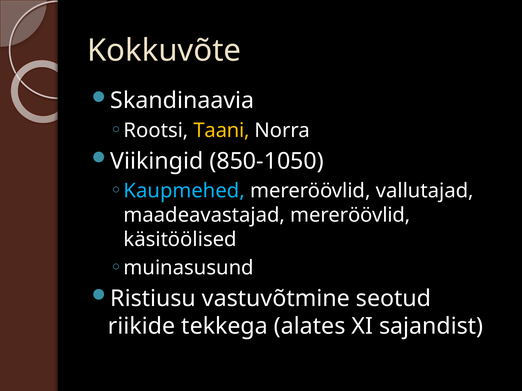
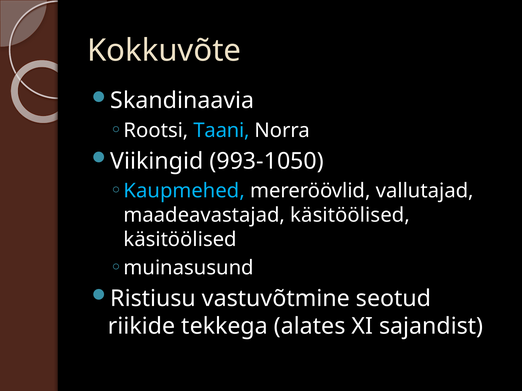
Taani colour: yellow -> light blue
850-1050: 850-1050 -> 993-1050
maadeavastajad mereröövlid: mereröövlid -> käsitöölised
